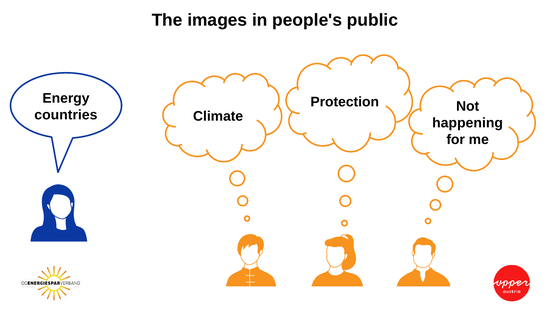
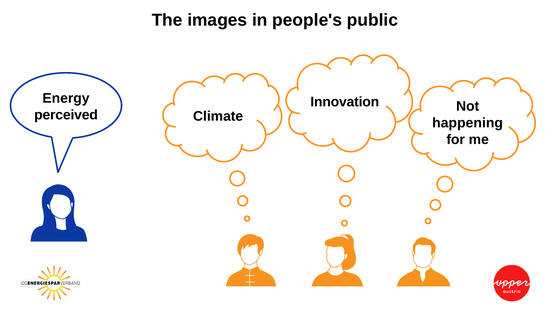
Protection: Protection -> Innovation
countries: countries -> perceived
